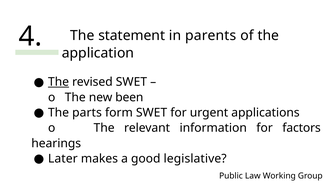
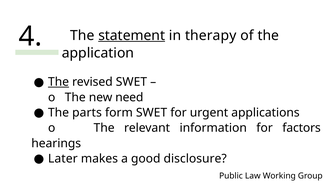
statement underline: none -> present
parents: parents -> therapy
been: been -> need
legislative: legislative -> disclosure
